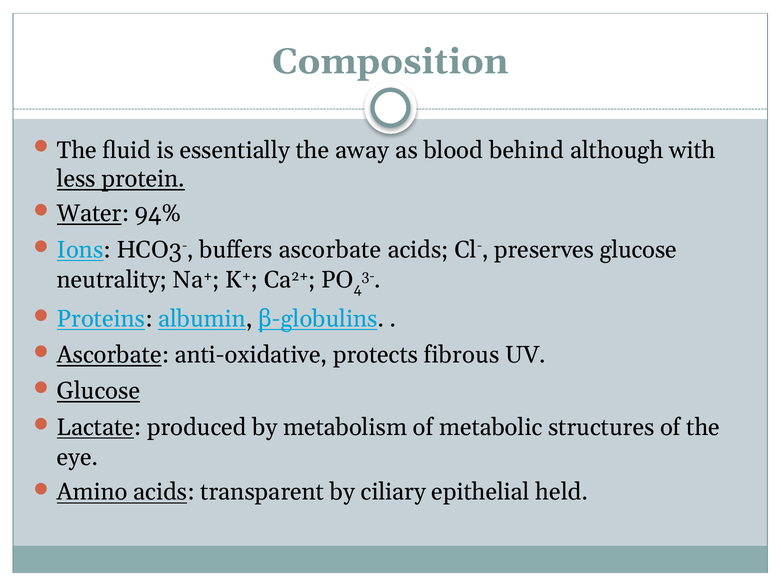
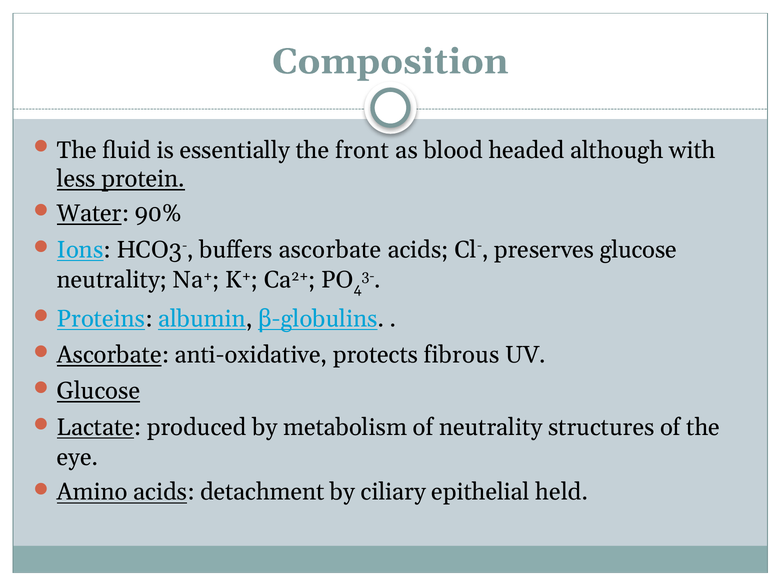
away: away -> front
behind: behind -> headed
94%: 94% -> 90%
of metabolic: metabolic -> neutrality
transparent: transparent -> detachment
